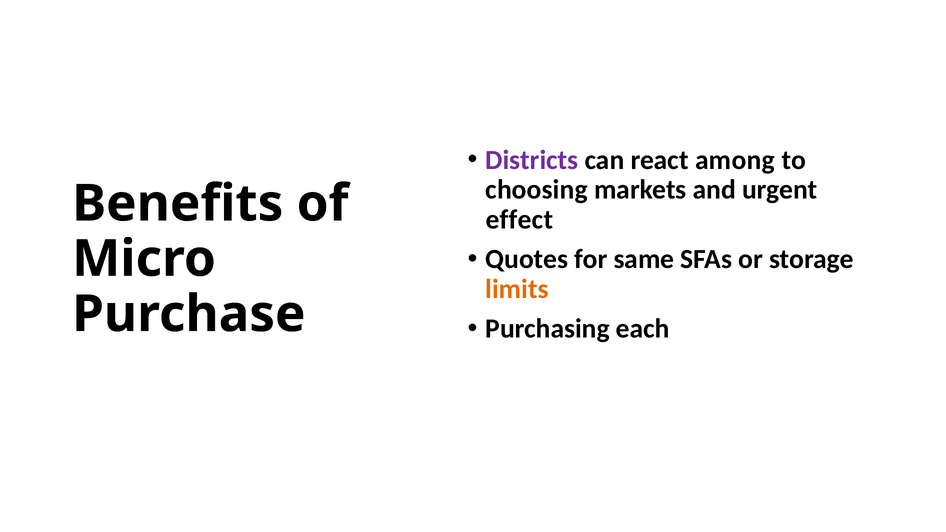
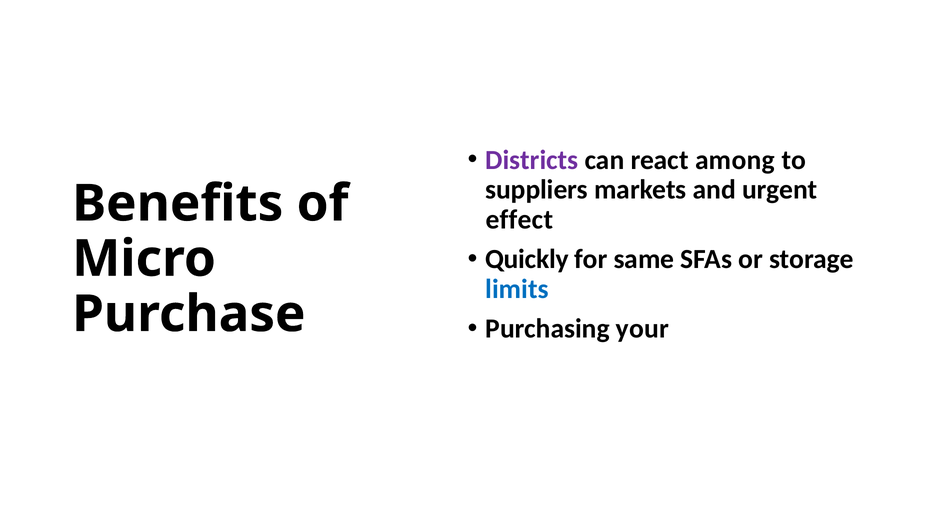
choosing: choosing -> suppliers
Quotes: Quotes -> Quickly
limits colour: orange -> blue
each: each -> your
